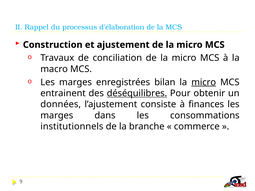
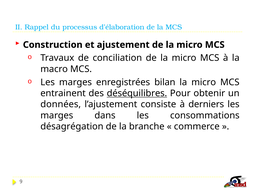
micro at (204, 82) underline: present -> none
finances: finances -> derniers
institutionnels: institutionnels -> désagrégation
